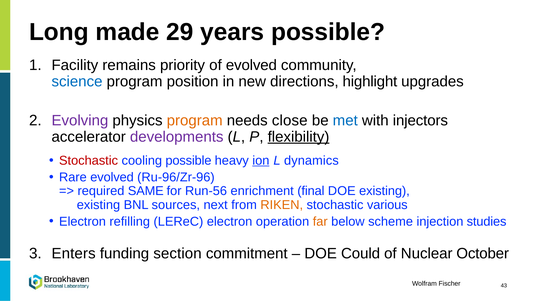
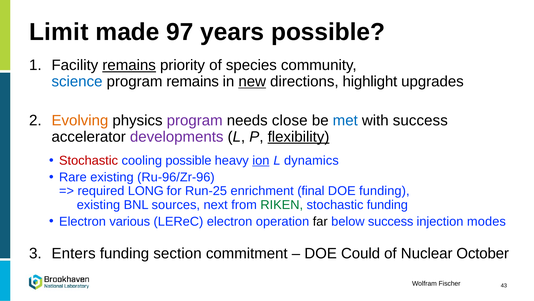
Long: Long -> Limit
29: 29 -> 97
remains at (129, 65) underline: none -> present
of evolved: evolved -> species
program position: position -> remains
new underline: none -> present
Evolving colour: purple -> orange
program at (195, 120) colour: orange -> purple
with injectors: injectors -> success
Rare evolved: evolved -> existing
SAME: SAME -> LONG
Run-56: Run-56 -> Run-25
DOE existing: existing -> funding
RIKEN colour: orange -> green
stochastic various: various -> funding
refilling: refilling -> various
far colour: orange -> black
below scheme: scheme -> success
studies: studies -> modes
